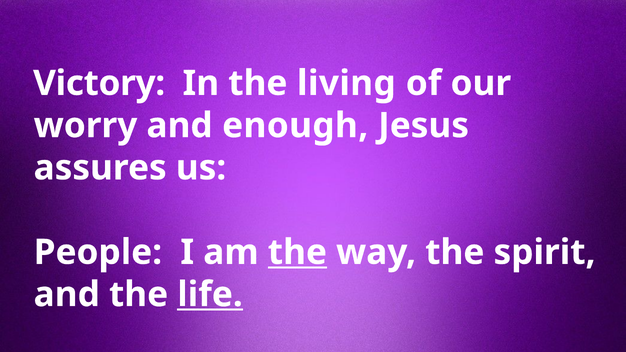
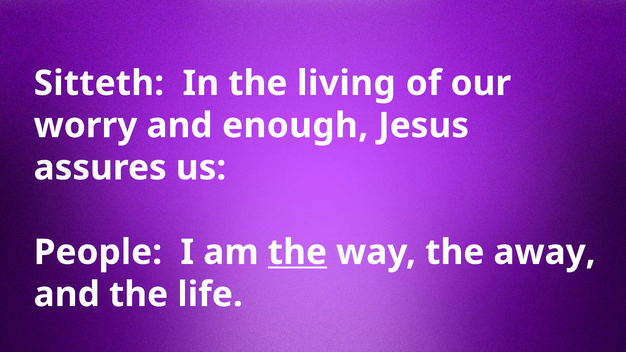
Victory: Victory -> Sitteth
spirit: spirit -> away
life underline: present -> none
